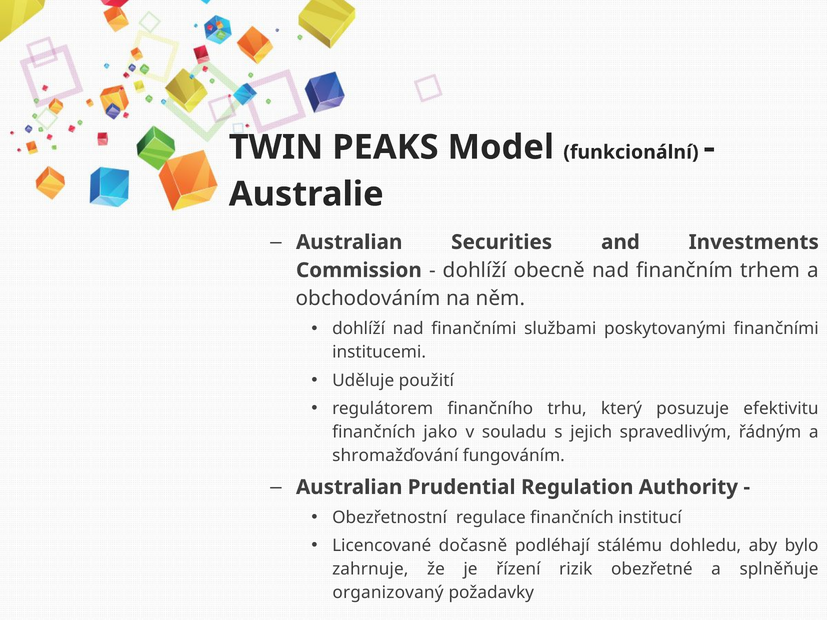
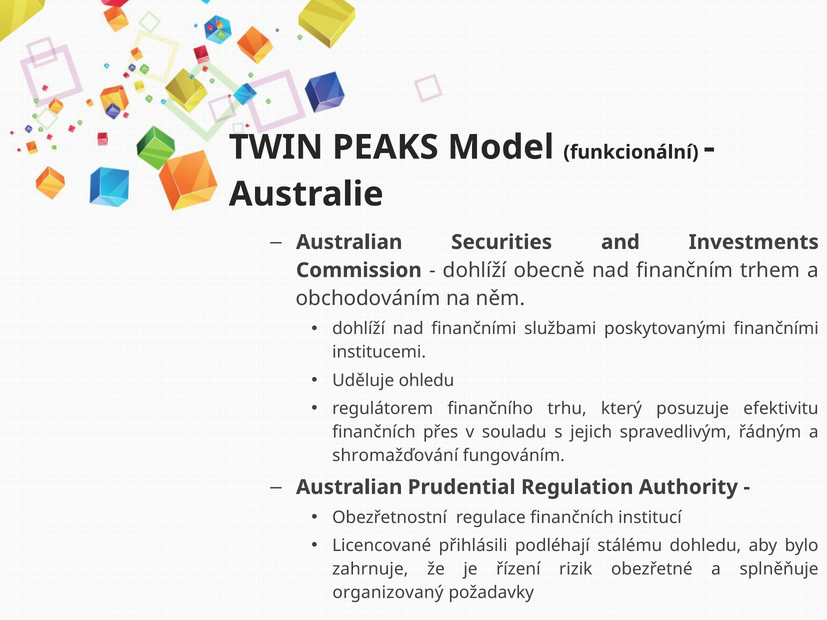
použití: použití -> ohledu
jako: jako -> přes
dočasně: dočasně -> přihlásili
